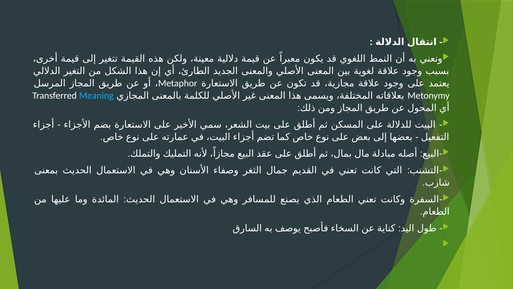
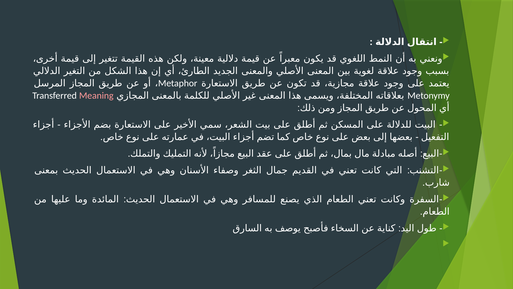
Meaning colour: light blue -> pink
